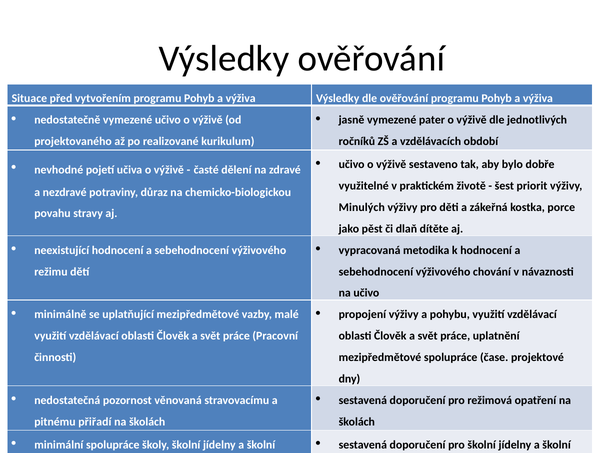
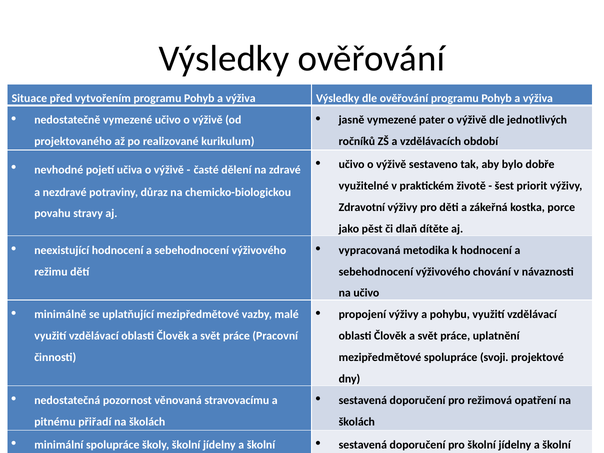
Minulých: Minulých -> Zdravotní
čase: čase -> svoji
